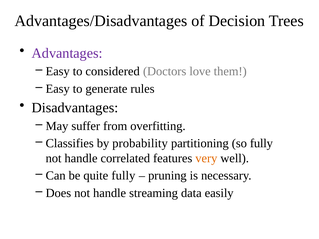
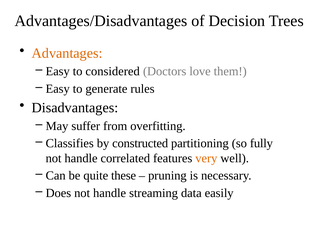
Advantages colour: purple -> orange
probability: probability -> constructed
quite fully: fully -> these
